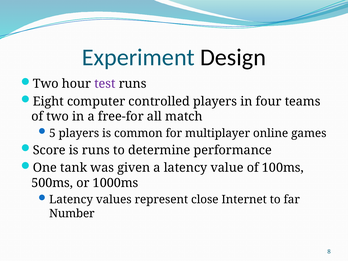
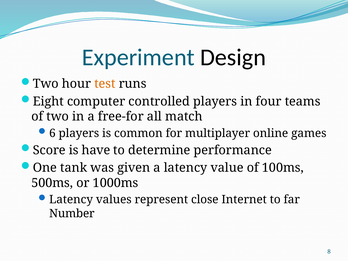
test colour: purple -> orange
5: 5 -> 6
is runs: runs -> have
